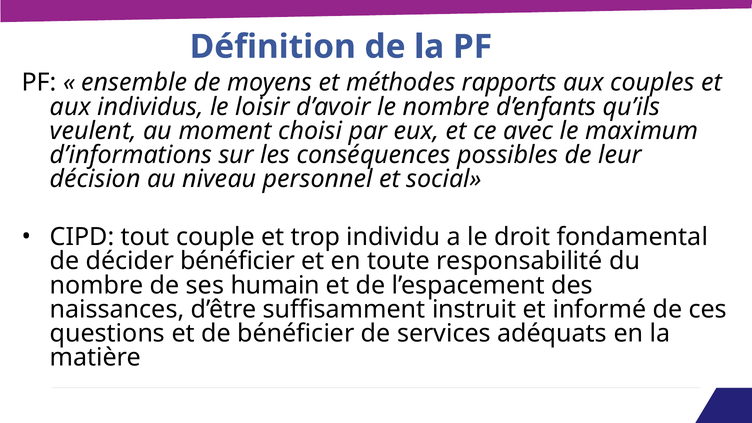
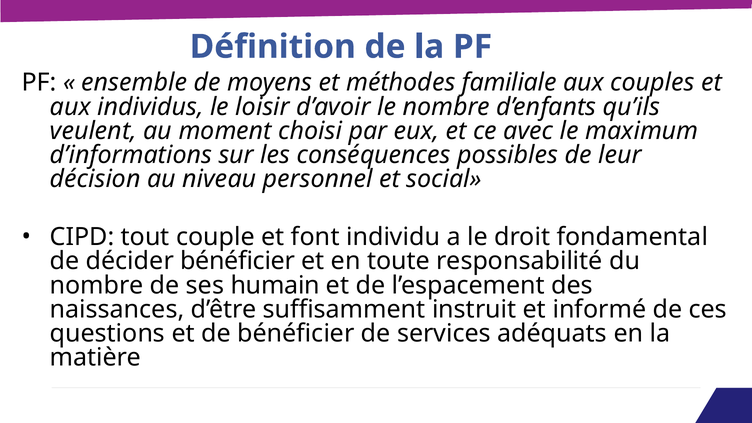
rapports: rapports -> familiale
trop: trop -> font
